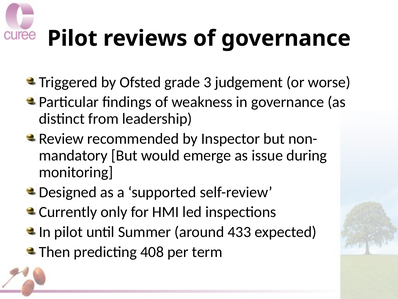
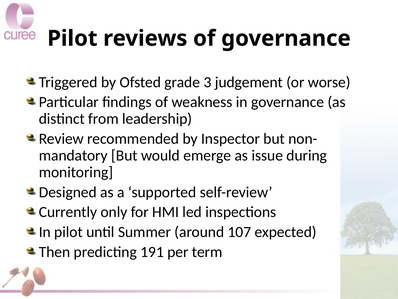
433: 433 -> 107
408: 408 -> 191
